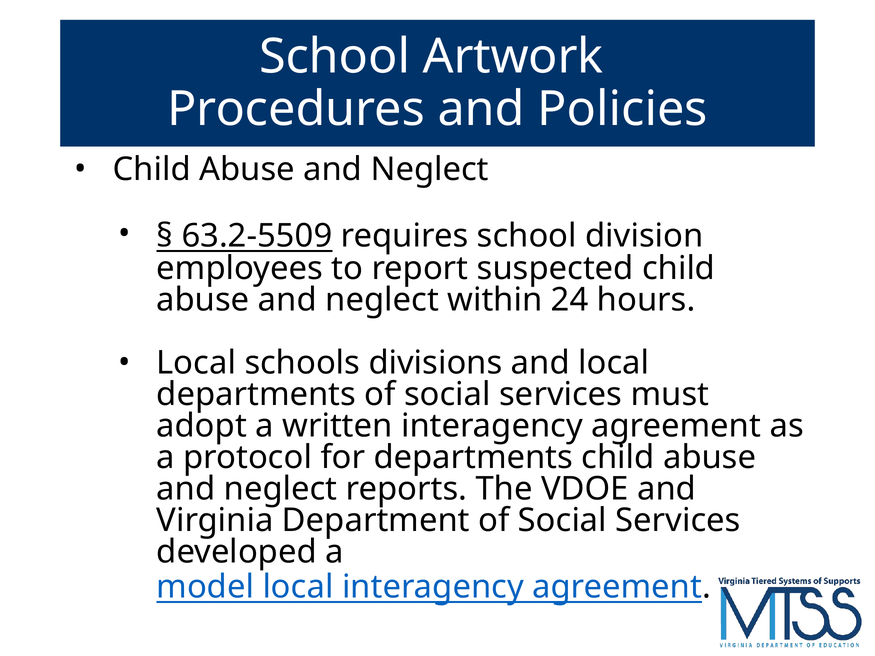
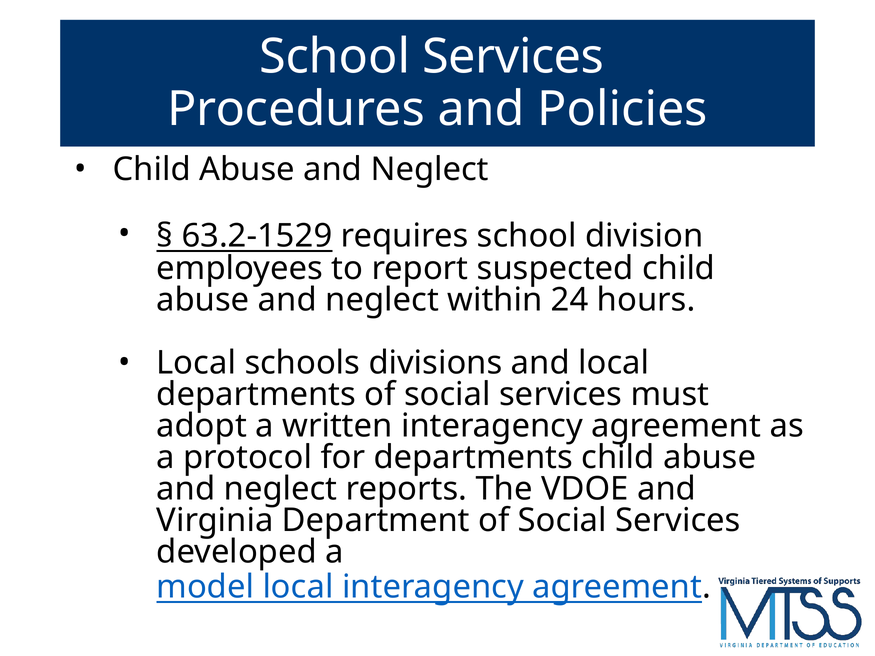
School Artwork: Artwork -> Services
63.2-5509: 63.2-5509 -> 63.2-1529
